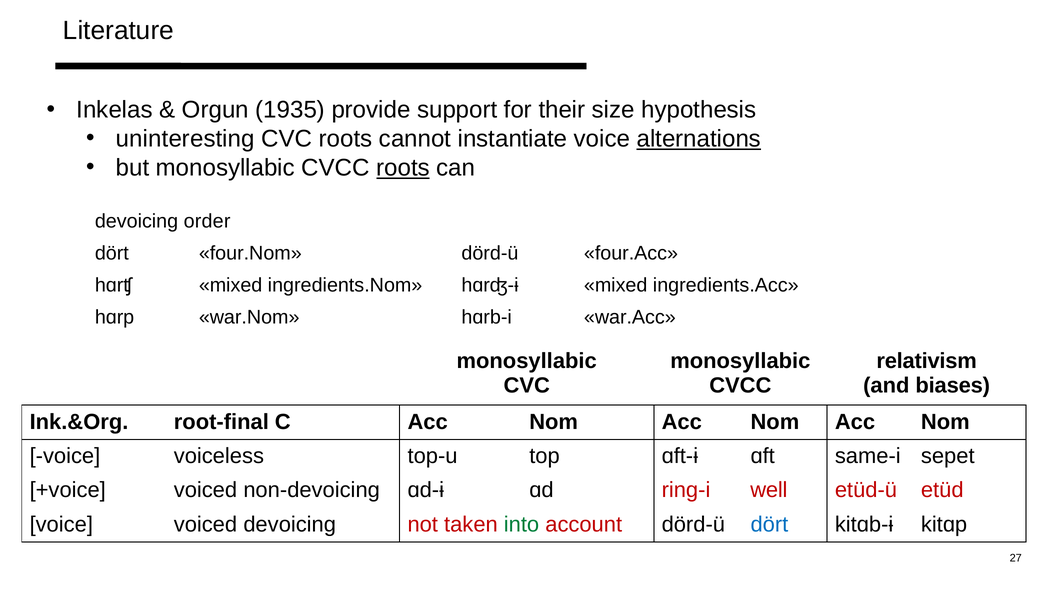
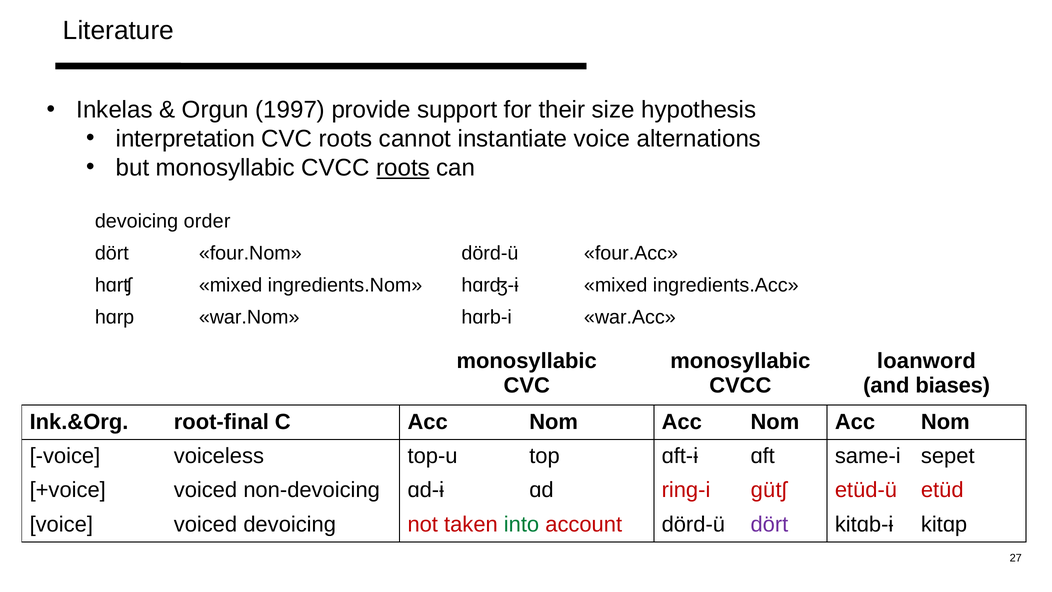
1935: 1935 -> 1997
uninteresting: uninteresting -> interpretation
alternations underline: present -> none
relativism: relativism -> loanword
well: well -> gütʃ
dört at (769, 524) colour: blue -> purple
